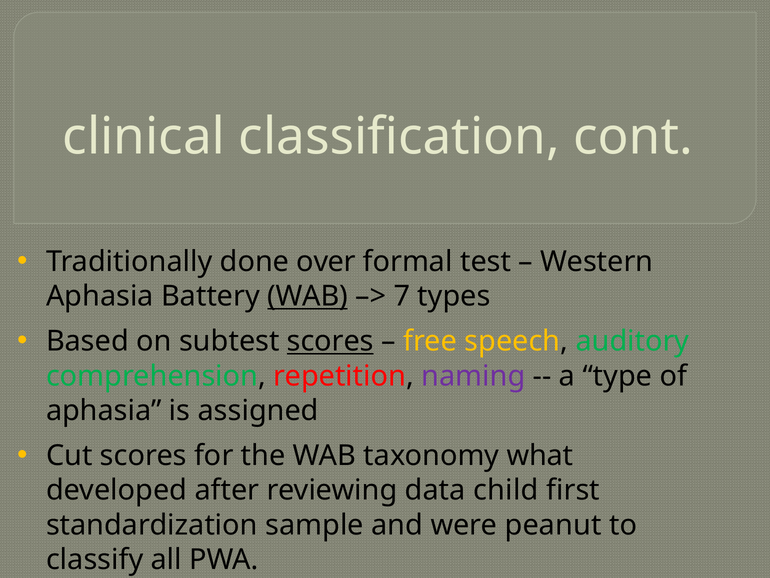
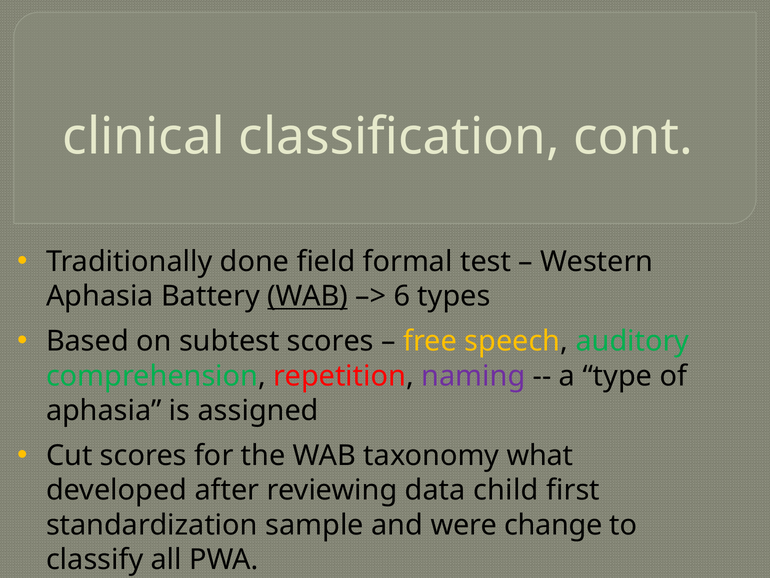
over: over -> field
7: 7 -> 6
scores at (330, 341) underline: present -> none
peanut: peanut -> change
